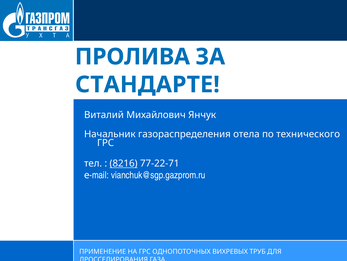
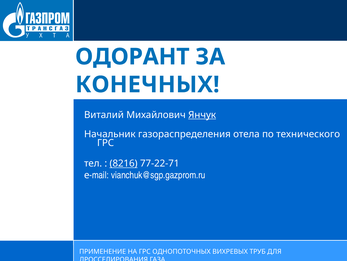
ПРОЛИВА: ПРОЛИВА -> ОДОРАНТ
СТАНДАРТЕ: СТАНДАРТЕ -> КОНЕЧНЫХ
Янчук underline: none -> present
